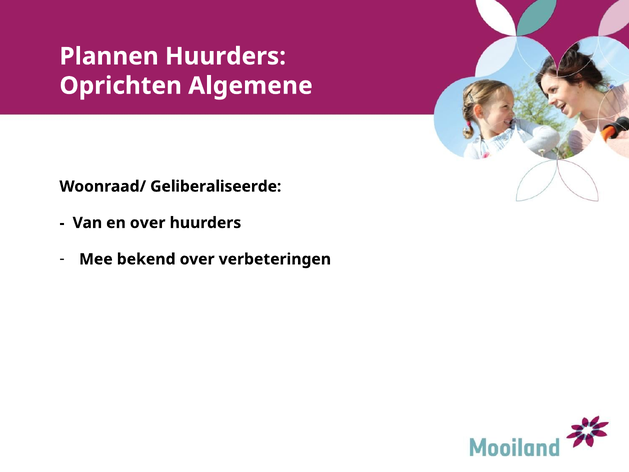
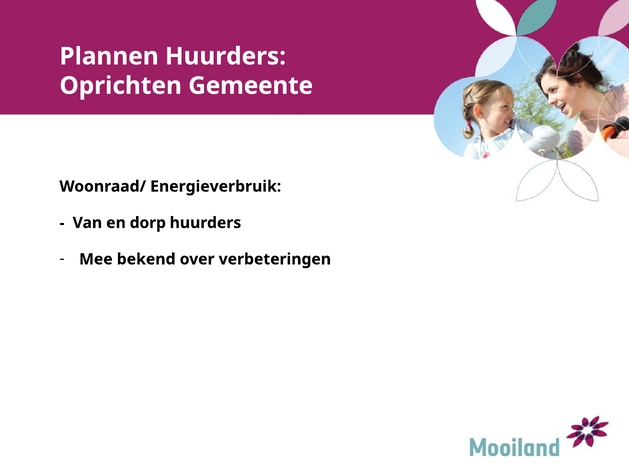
Algemene: Algemene -> Gemeente
Geliberaliseerde: Geliberaliseerde -> Energieverbruik
en over: over -> dorp
